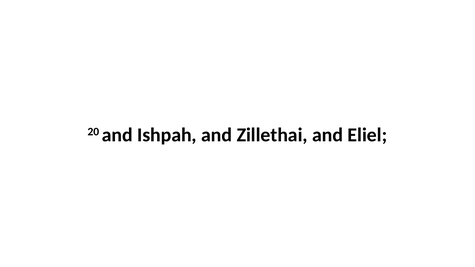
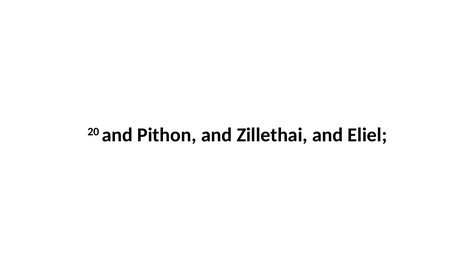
Ishpah: Ishpah -> Pithon
